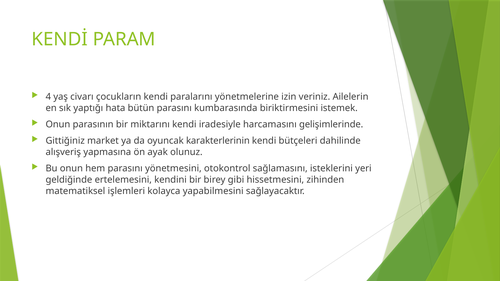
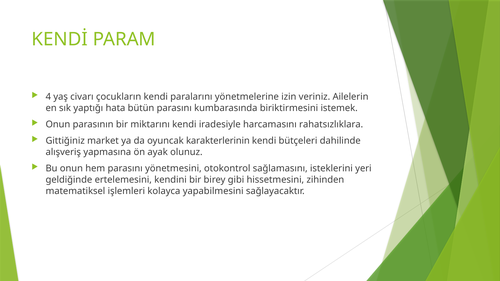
gelişimlerinde: gelişimlerinde -> rahatsızlıklara
